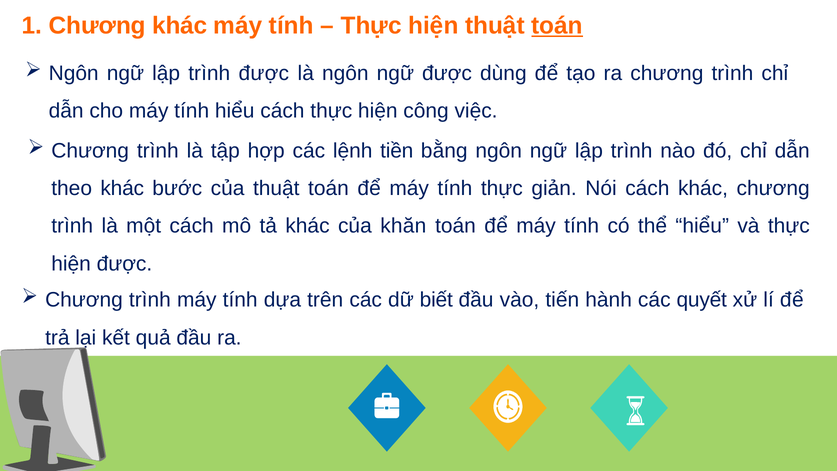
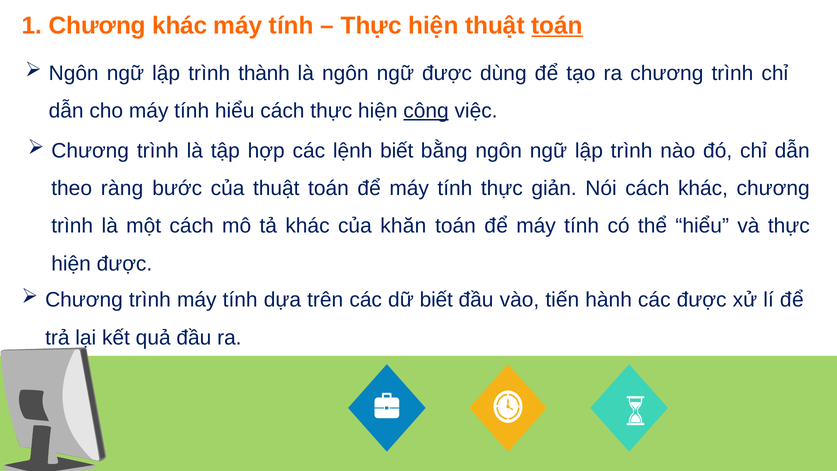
trình được: được -> thành
công underline: none -> present
lệnh tiền: tiền -> biết
theo khác: khác -> ràng
các quyết: quyết -> được
